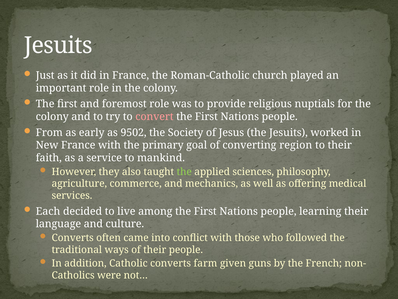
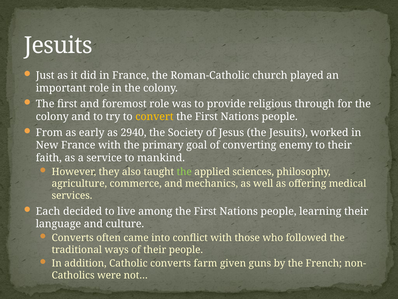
nuptials: nuptials -> through
convert colour: pink -> yellow
9502: 9502 -> 2940
region: region -> enemy
